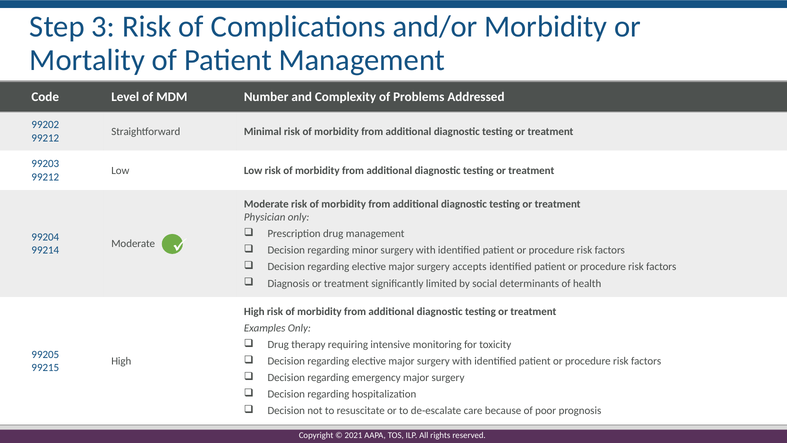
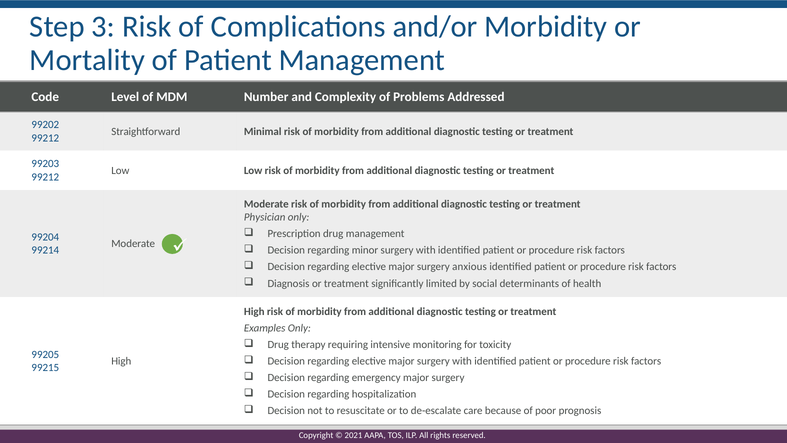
accepts: accepts -> anxious
